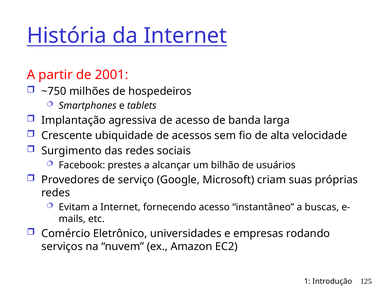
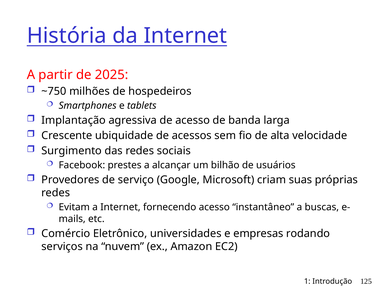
2001: 2001 -> 2025
